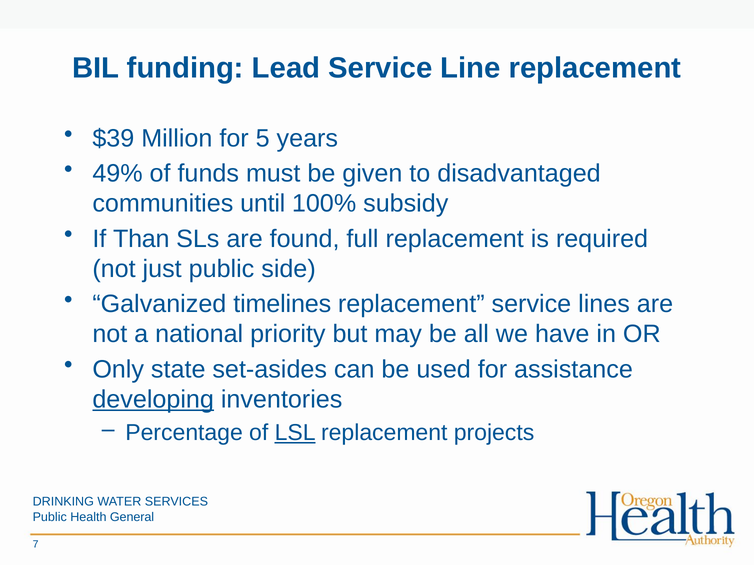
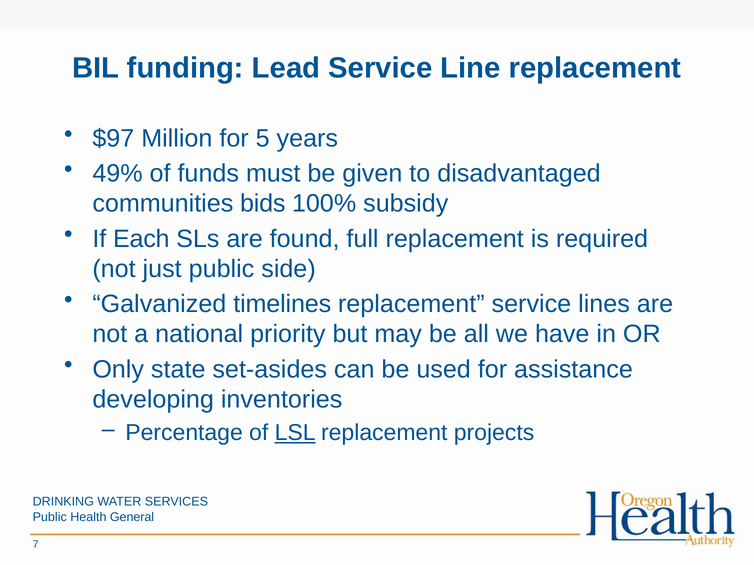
$39: $39 -> $97
until: until -> bids
Than: Than -> Each
developing underline: present -> none
